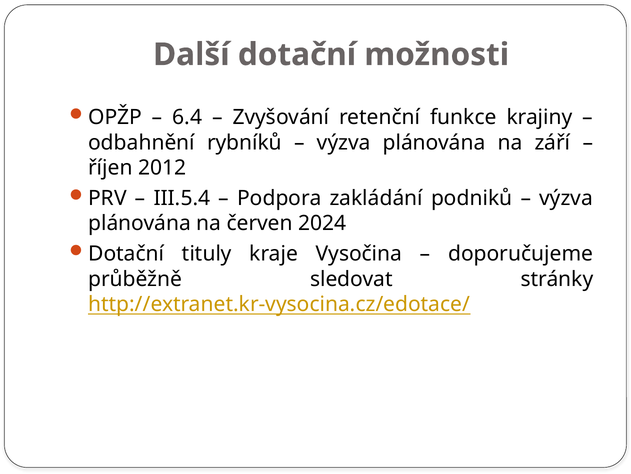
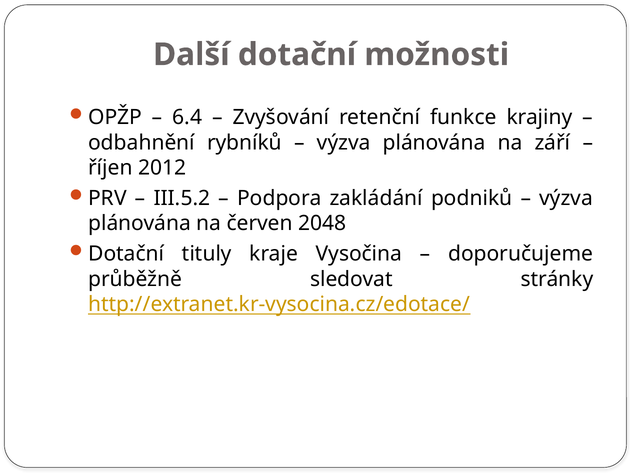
III.5.4: III.5.4 -> III.5.2
2024: 2024 -> 2048
